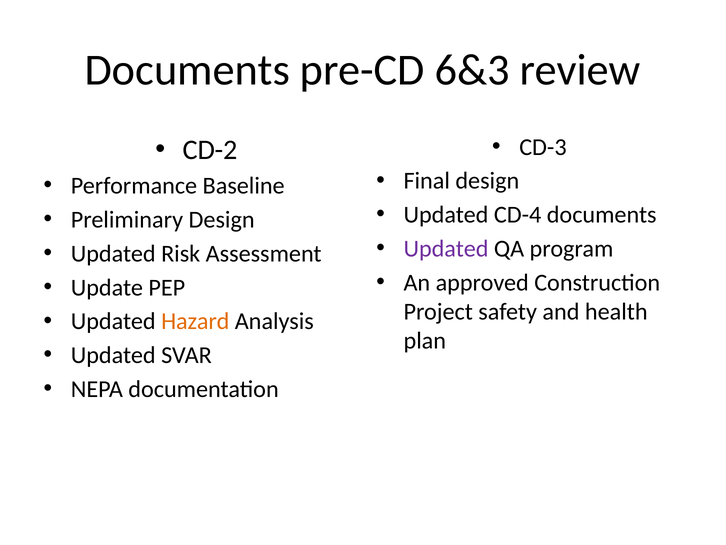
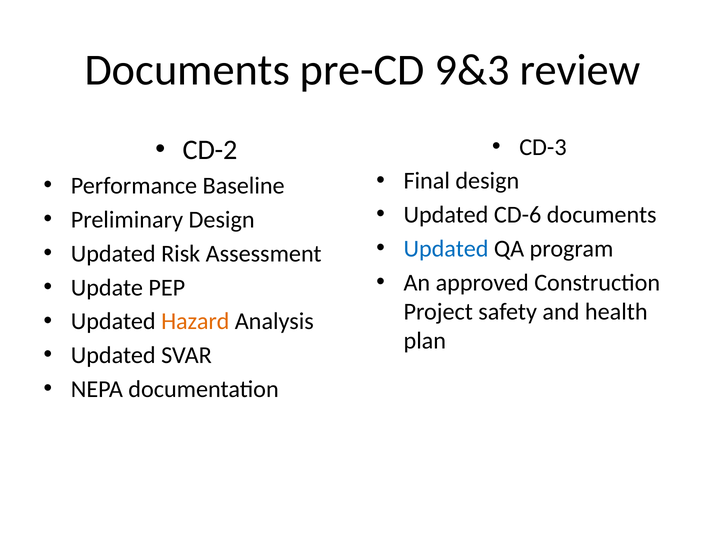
6&3: 6&3 -> 9&3
CD-4: CD-4 -> CD-6
Updated at (446, 249) colour: purple -> blue
